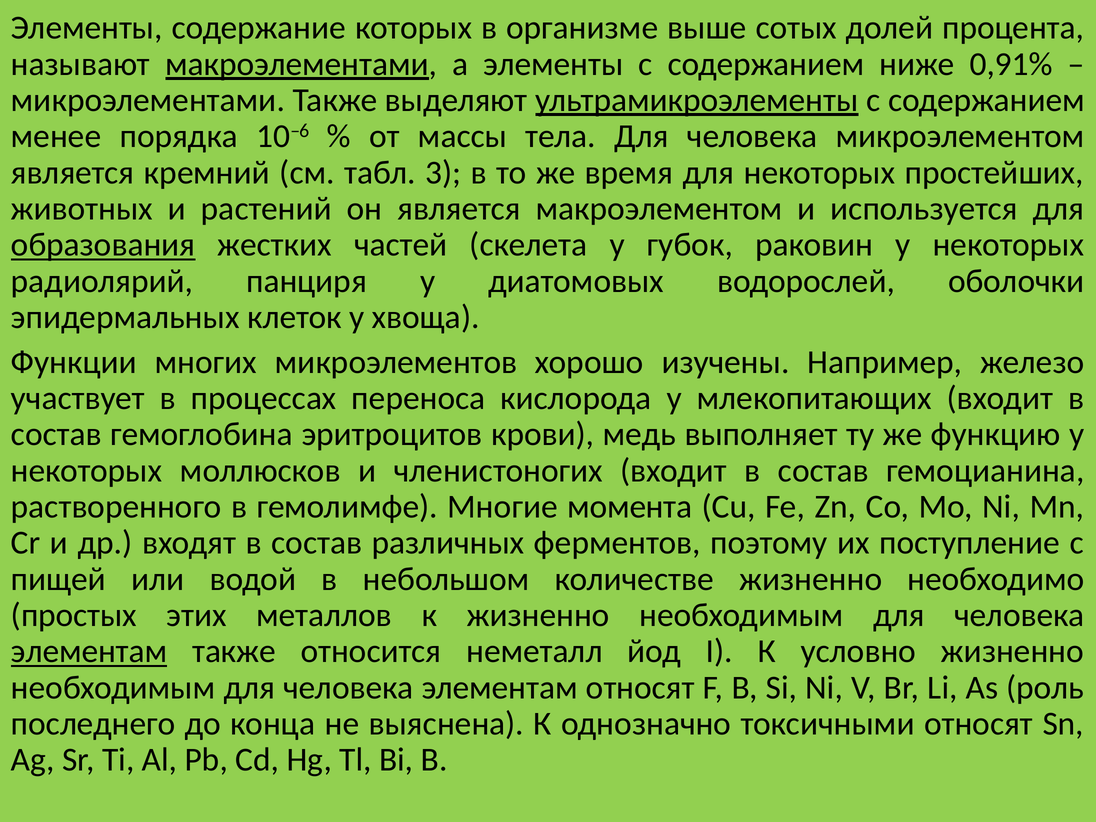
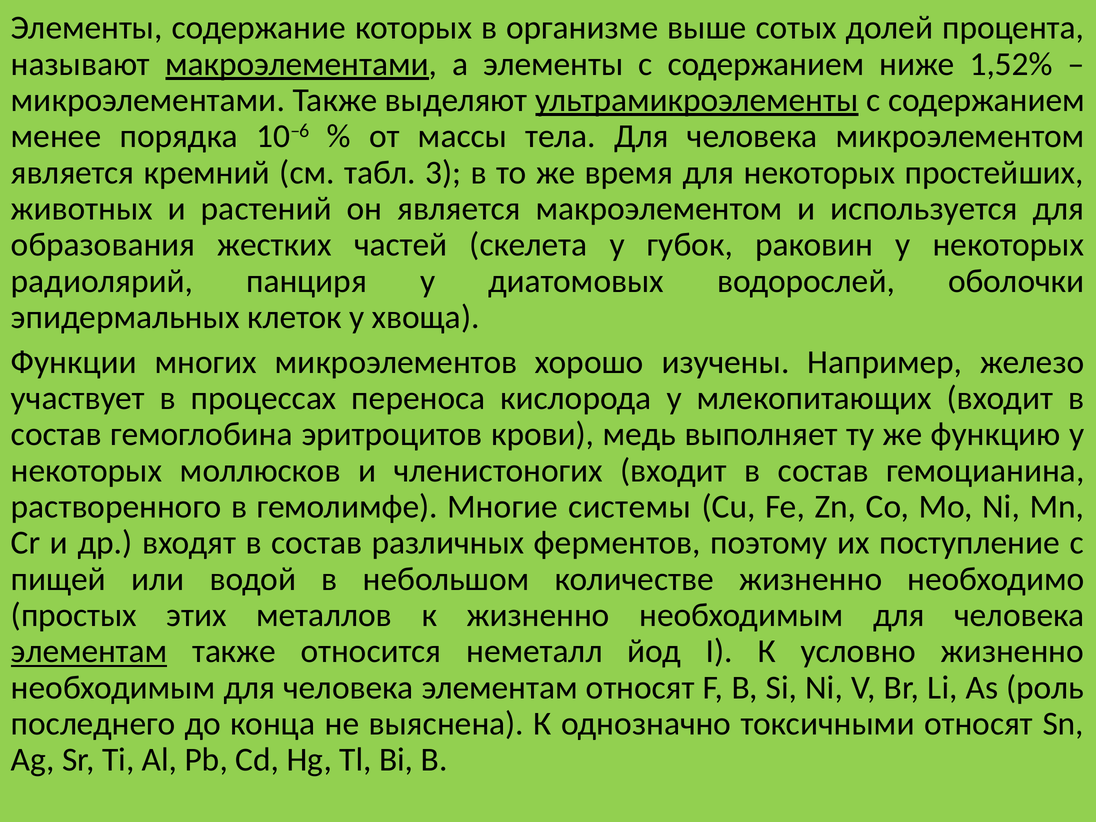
0,91%: 0,91% -> 1,52%
образования underline: present -> none
момента: момента -> системы
